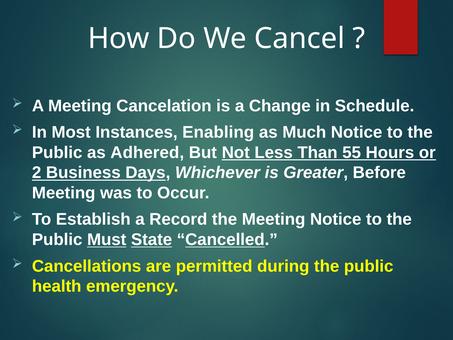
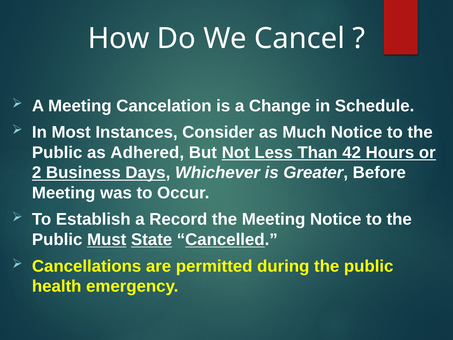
Enabling: Enabling -> Consider
55: 55 -> 42
